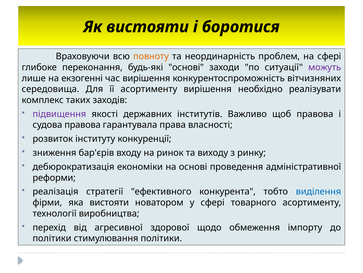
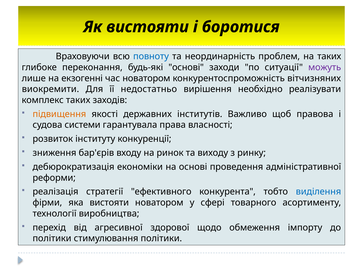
повноту colour: orange -> blue
на сфері: сфері -> таких
час вирішення: вирішення -> новатором
середовища: середовища -> виокремити
її асортименту: асортименту -> недостатньо
підвищення colour: purple -> orange
судова правова: правова -> системи
